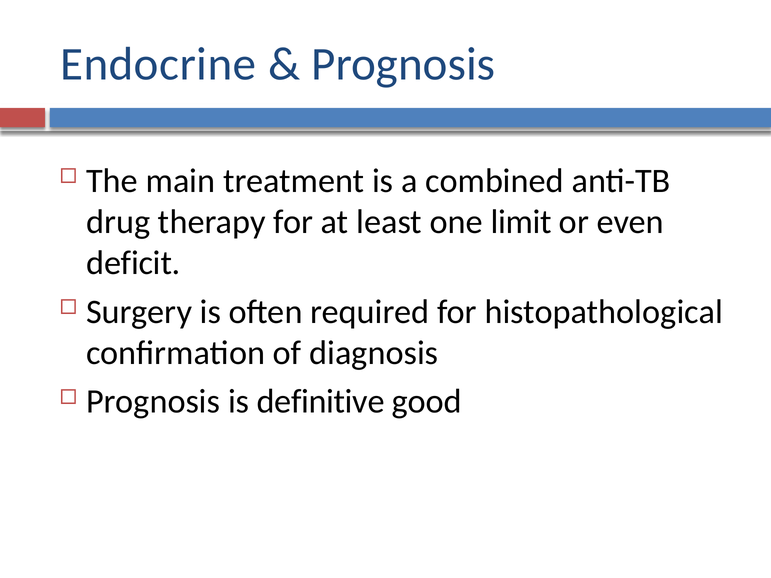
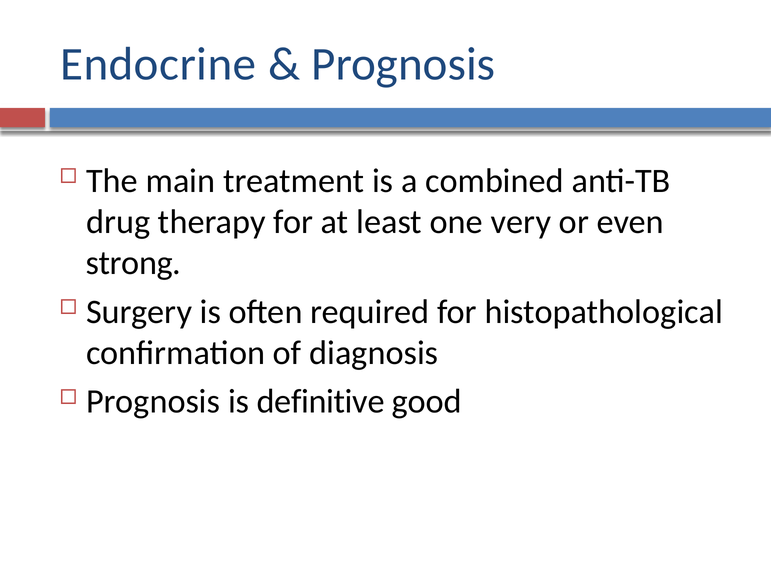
limit: limit -> very
deficit: deficit -> strong
